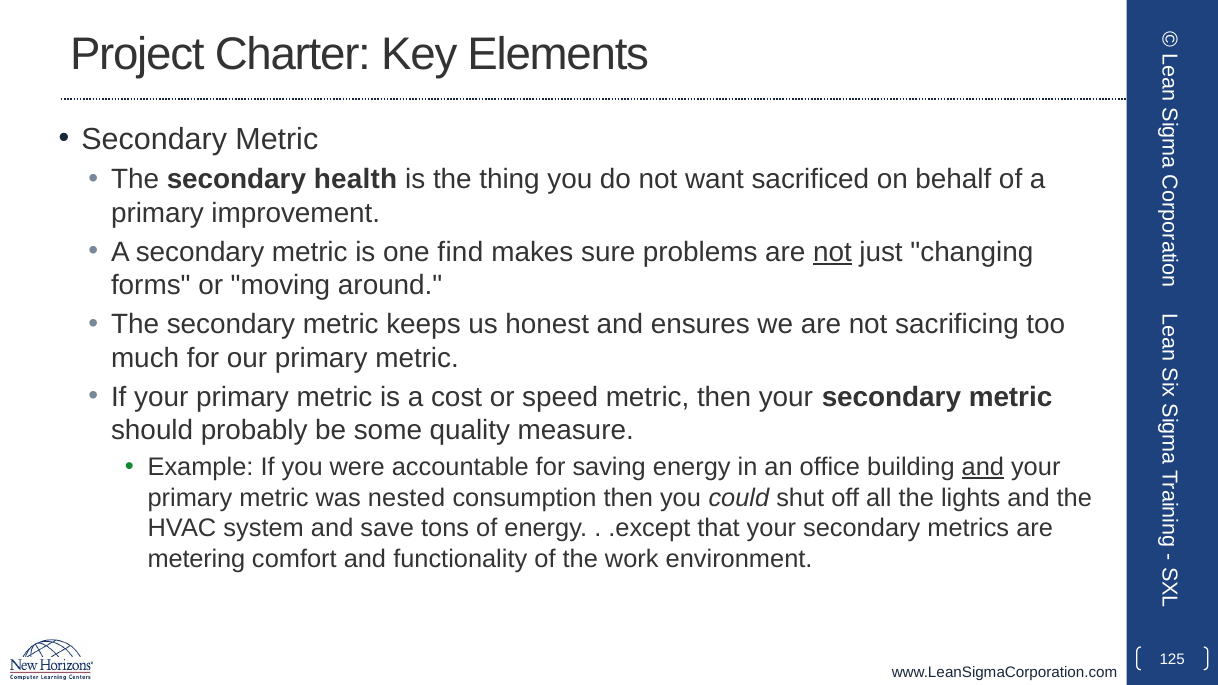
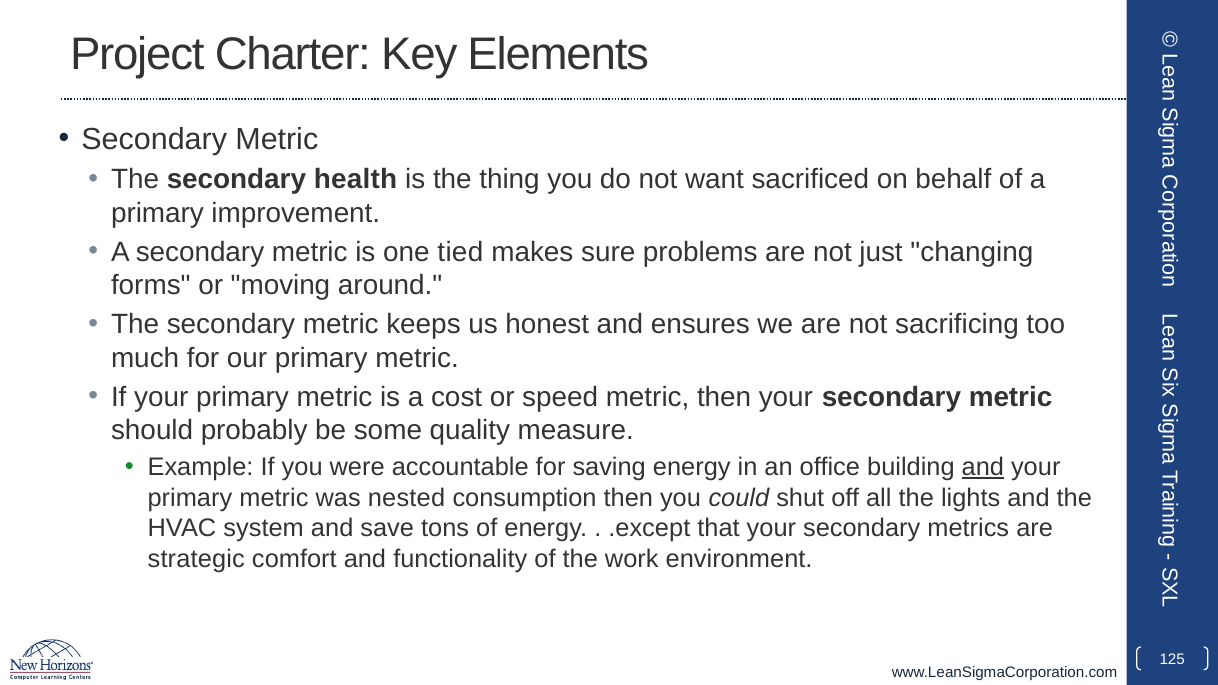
find: find -> tied
not at (832, 252) underline: present -> none
metering: metering -> strategic
